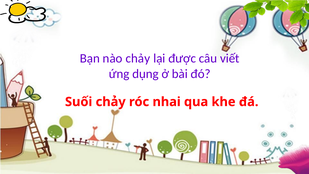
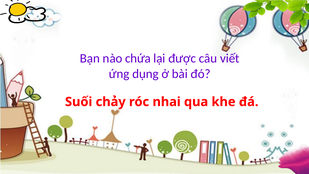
nào chảy: chảy -> chứa
